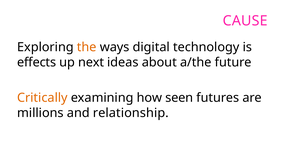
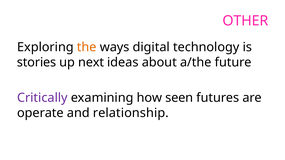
CAUSE: CAUSE -> OTHER
effects: effects -> stories
Critically colour: orange -> purple
millions: millions -> operate
